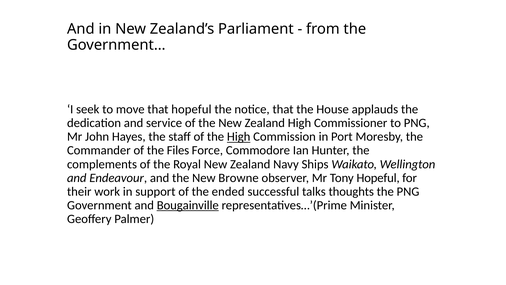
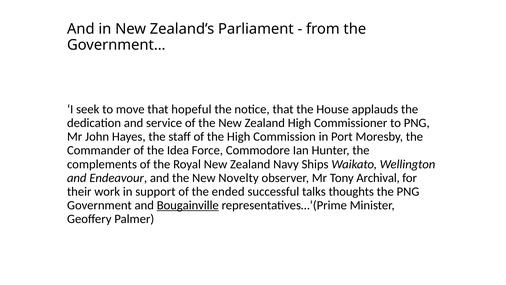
High at (239, 137) underline: present -> none
Files: Files -> Idea
Browne: Browne -> Novelty
Tony Hopeful: Hopeful -> Archival
